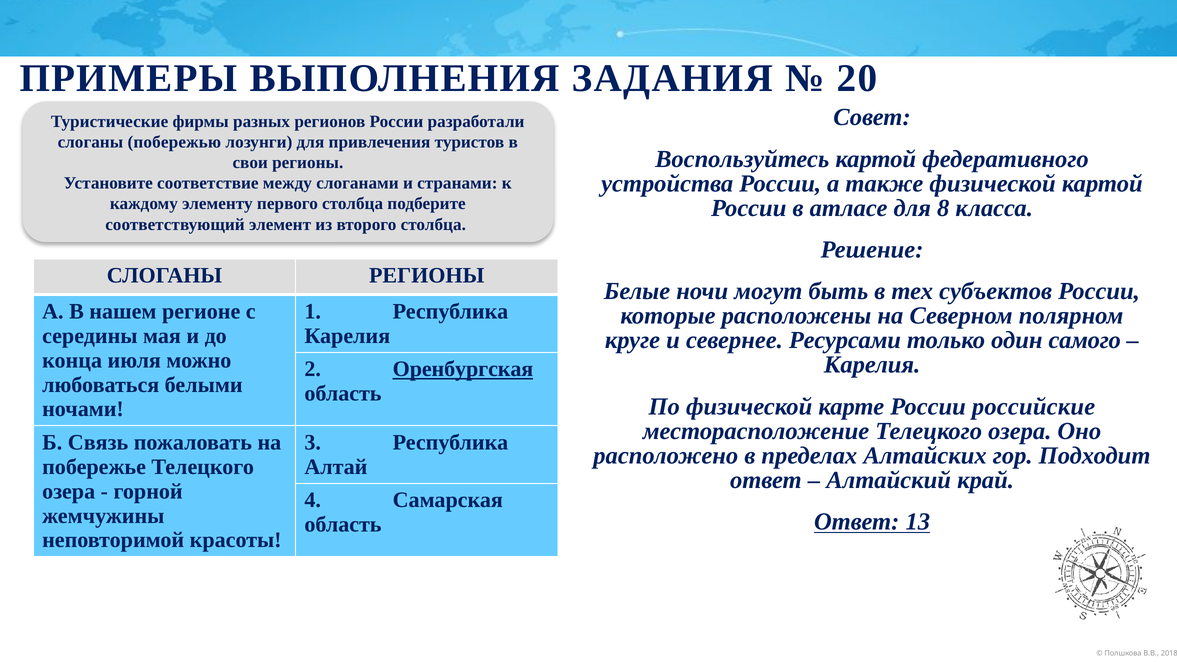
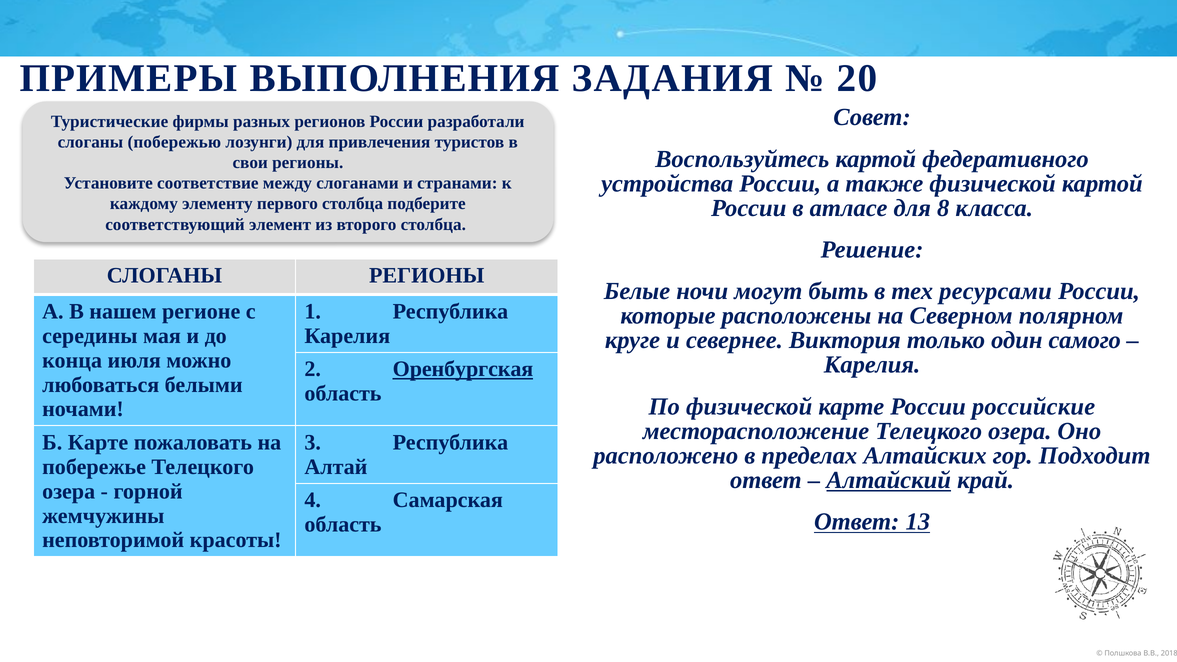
субъектов: субъектов -> ресурсами
Ресурсами: Ресурсами -> Виктория
Б Связь: Связь -> Карте
Алтайский underline: none -> present
